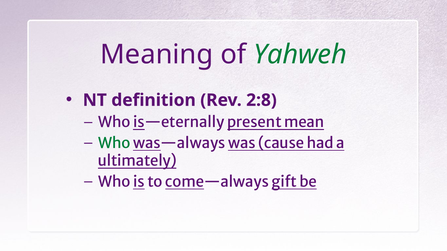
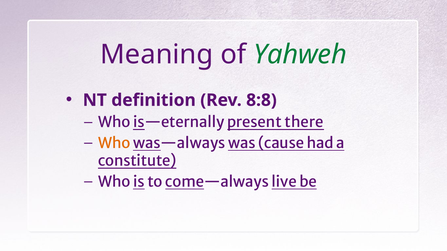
2:8: 2:8 -> 8:8
mean: mean -> there
Who at (114, 143) colour: green -> orange
ultimately: ultimately -> constitute
gift: gift -> live
